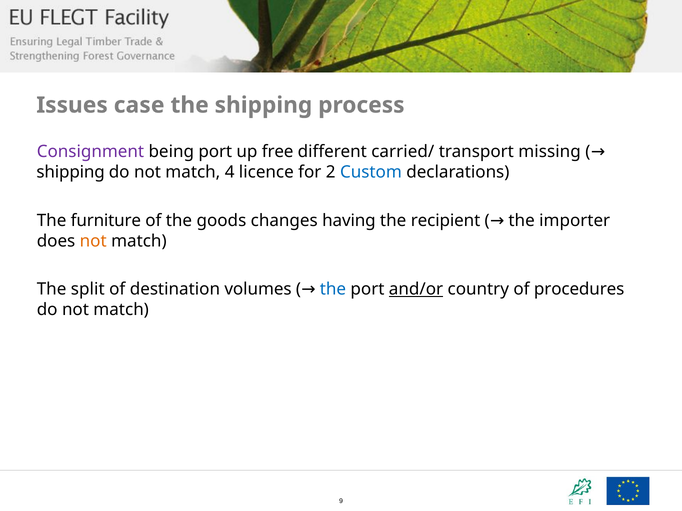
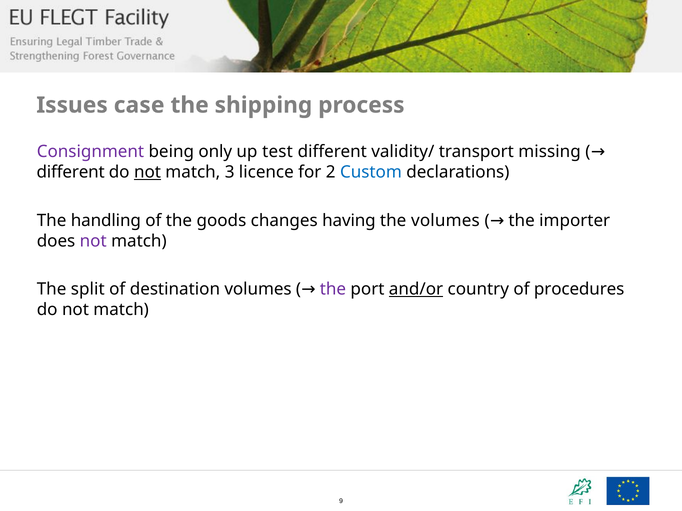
being port: port -> only
free: free -> test
carried/: carried/ -> validity/
shipping at (71, 172): shipping -> different
not at (147, 172) underline: none -> present
4: 4 -> 3
furniture: furniture -> handling
the recipient: recipient -> volumes
not at (93, 241) colour: orange -> purple
the at (333, 289) colour: blue -> purple
